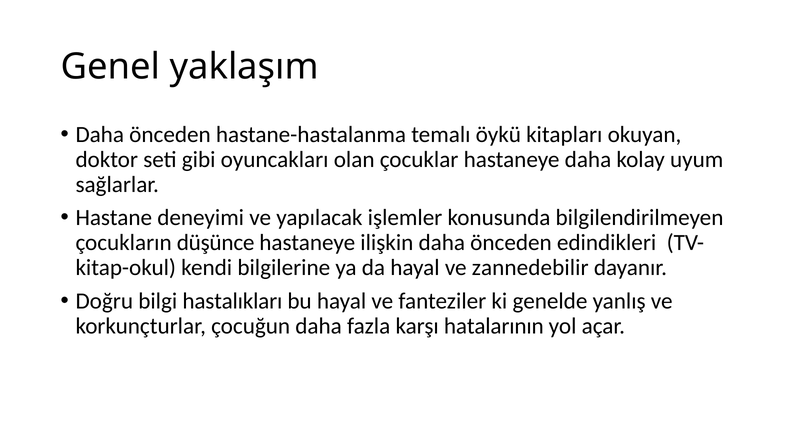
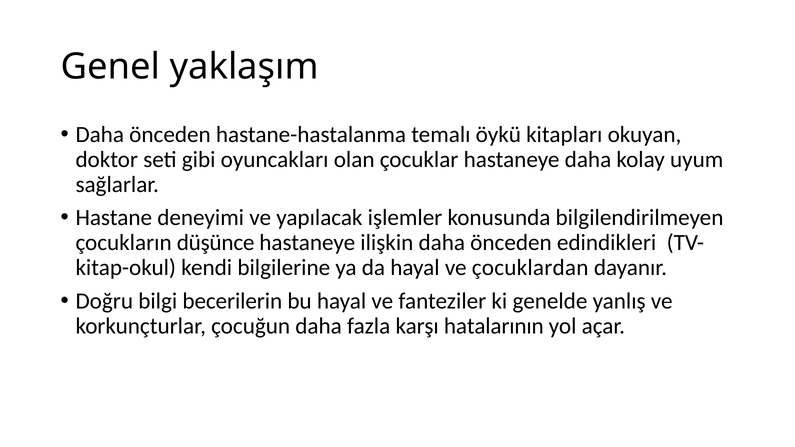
zannedebilir: zannedebilir -> çocuklardan
hastalıkları: hastalıkları -> becerilerin
